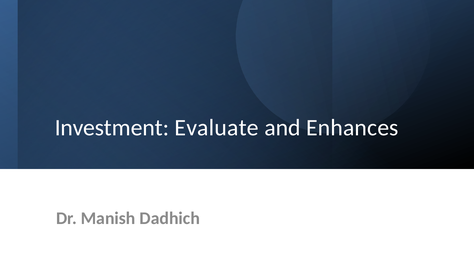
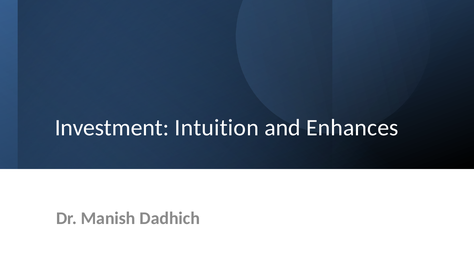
Evaluate: Evaluate -> Intuition
